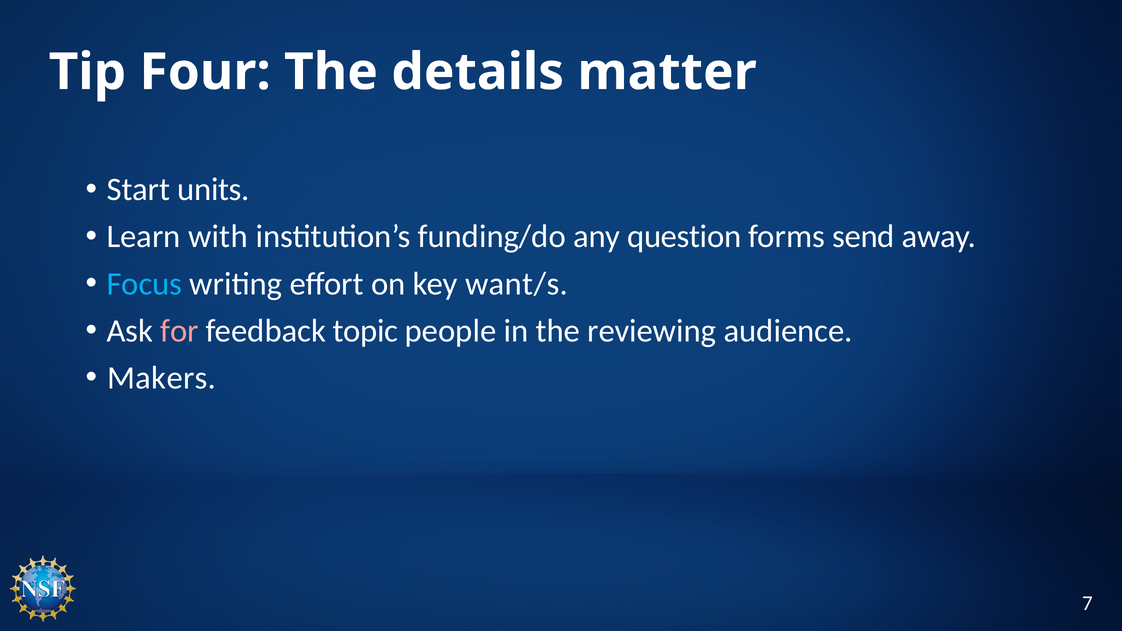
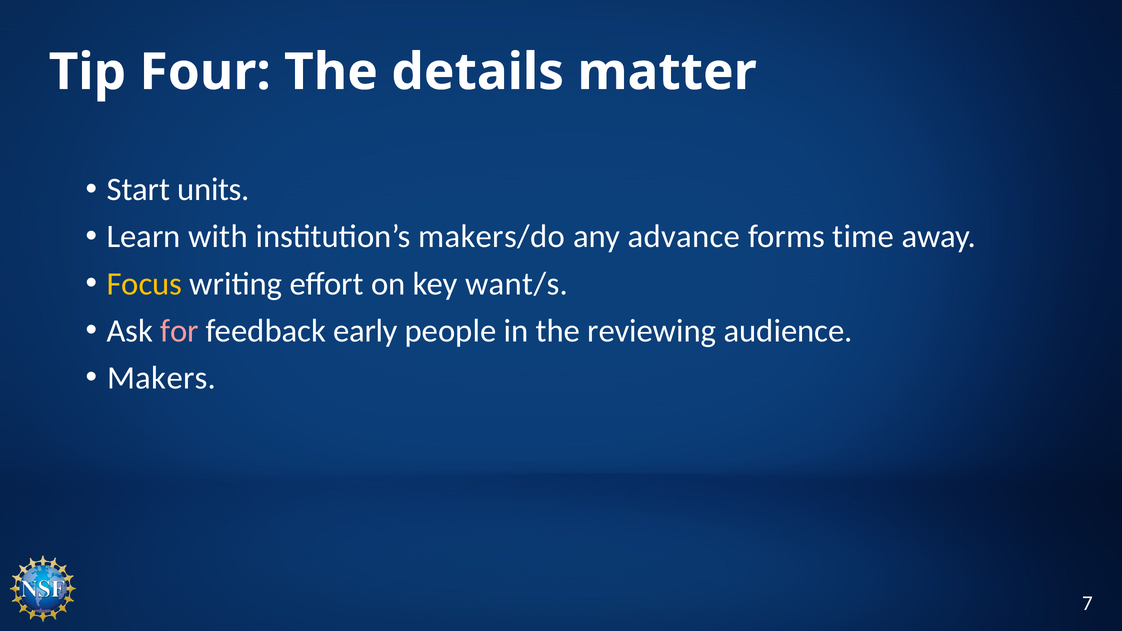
funding/do: funding/do -> makers/do
question: question -> advance
send: send -> time
Focus colour: light blue -> yellow
topic: topic -> early
